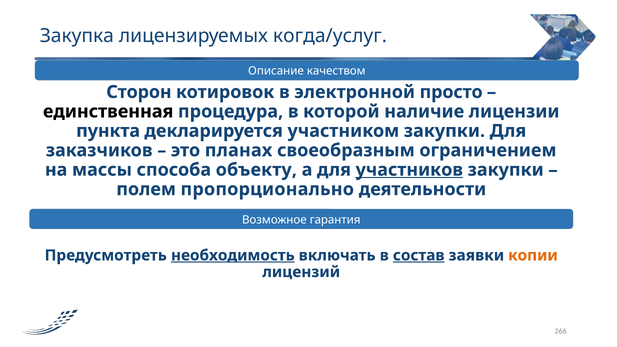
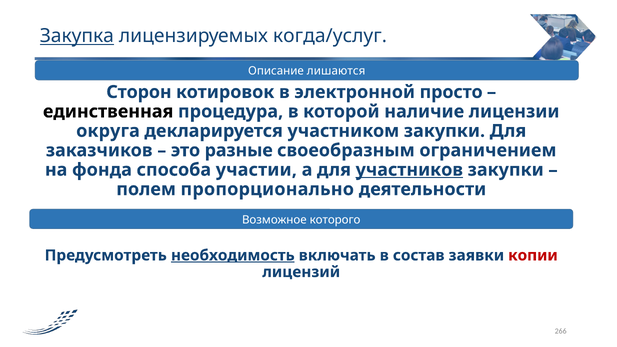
Закупка underline: none -> present
качеством: качеством -> лишаются
пункта: пункта -> округа
планах: планах -> разные
массы: массы -> фонда
объекту: объекту -> участии
гарантия: гарантия -> которого
состав underline: present -> none
копии colour: orange -> red
